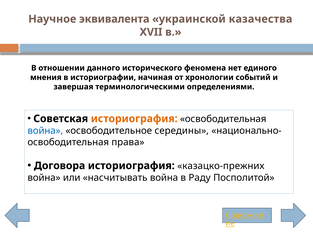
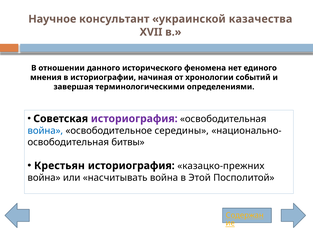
эквивалента: эквивалента -> консультант
историография at (134, 119) colour: orange -> purple
права: права -> битвы
Договора: Договора -> Крестьян
Раду: Раду -> Этой
